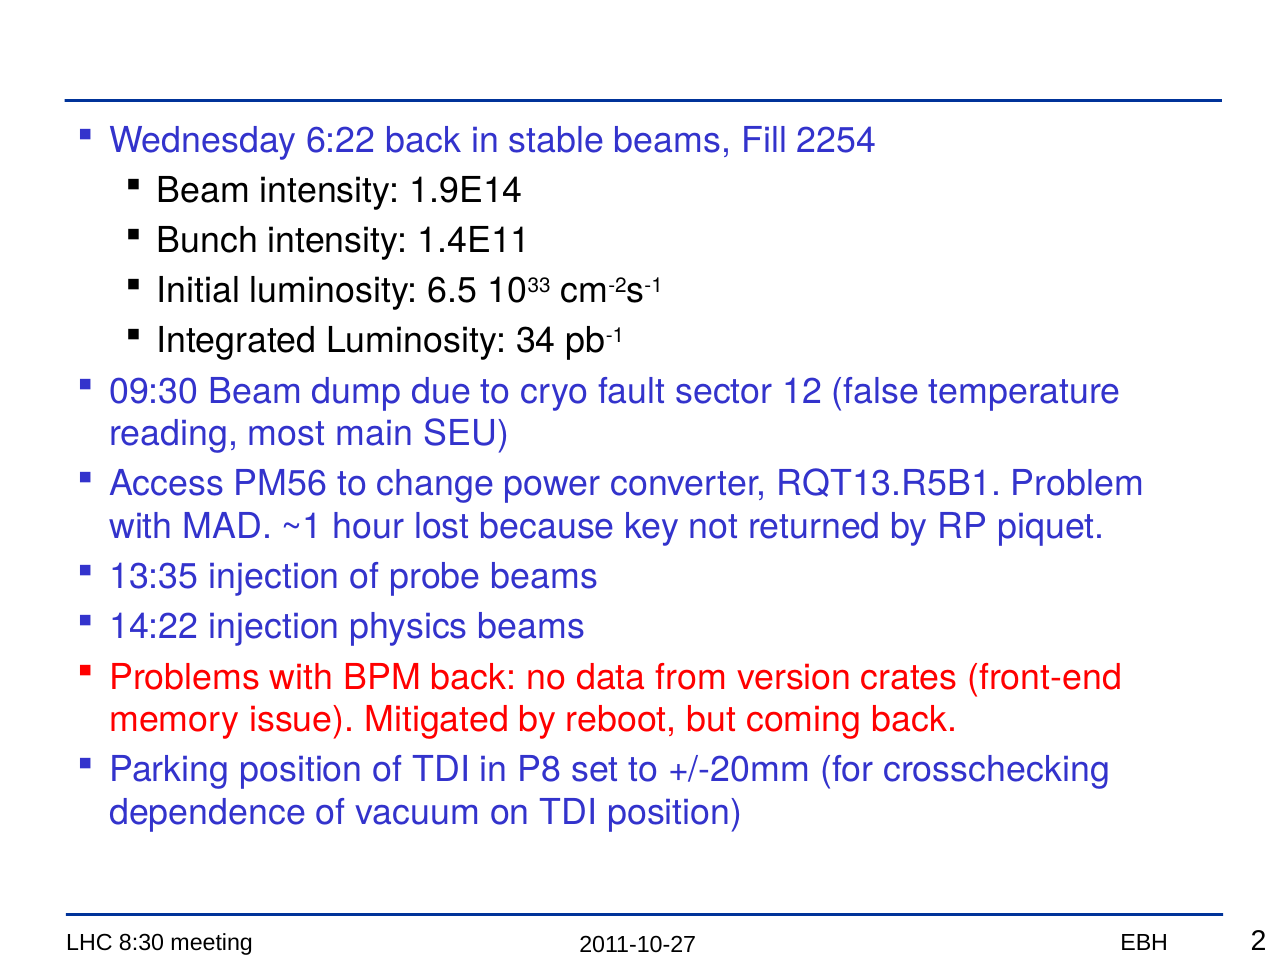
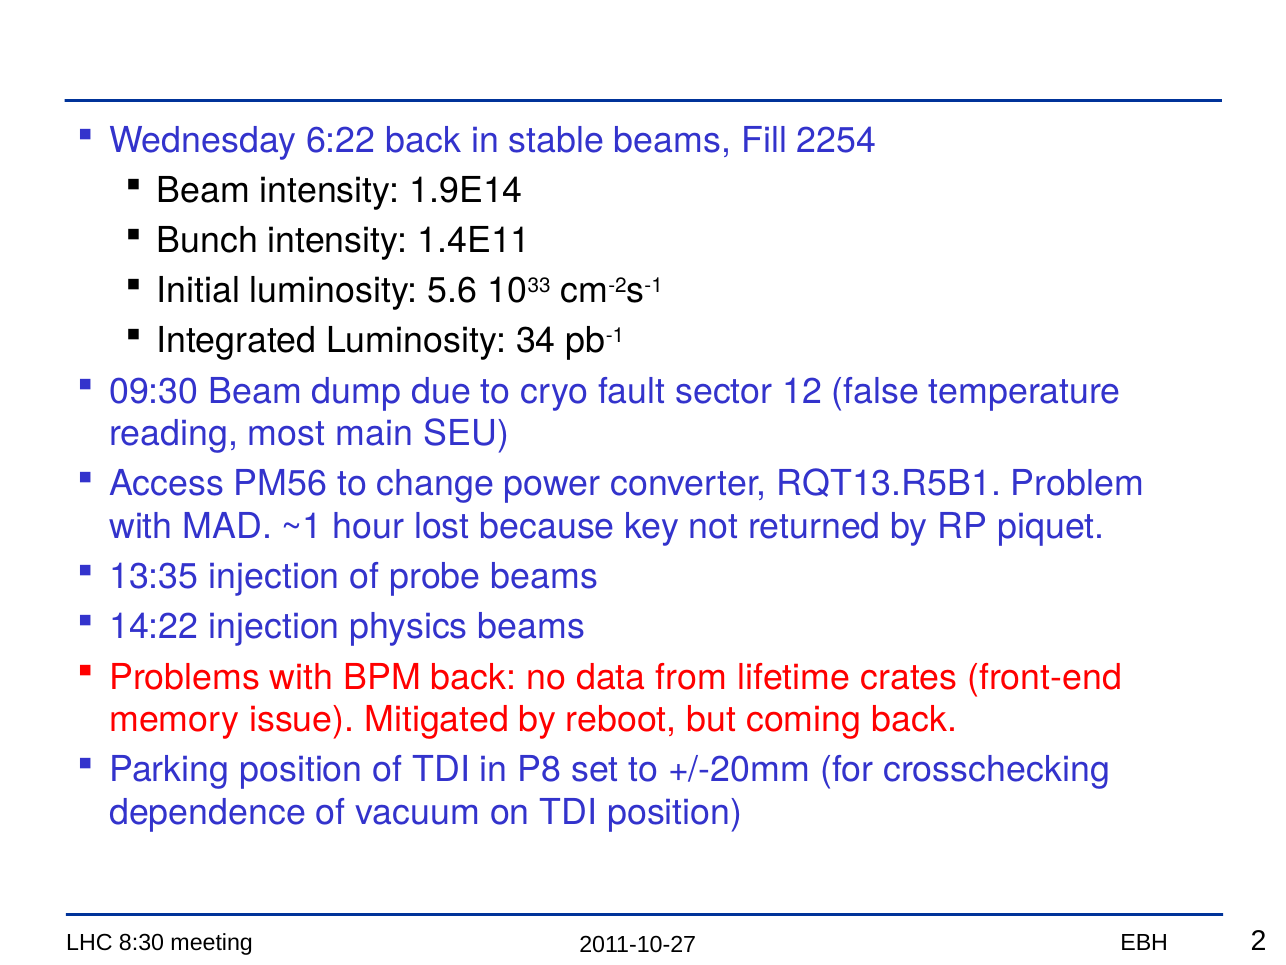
6.5: 6.5 -> 5.6
version: version -> lifetime
